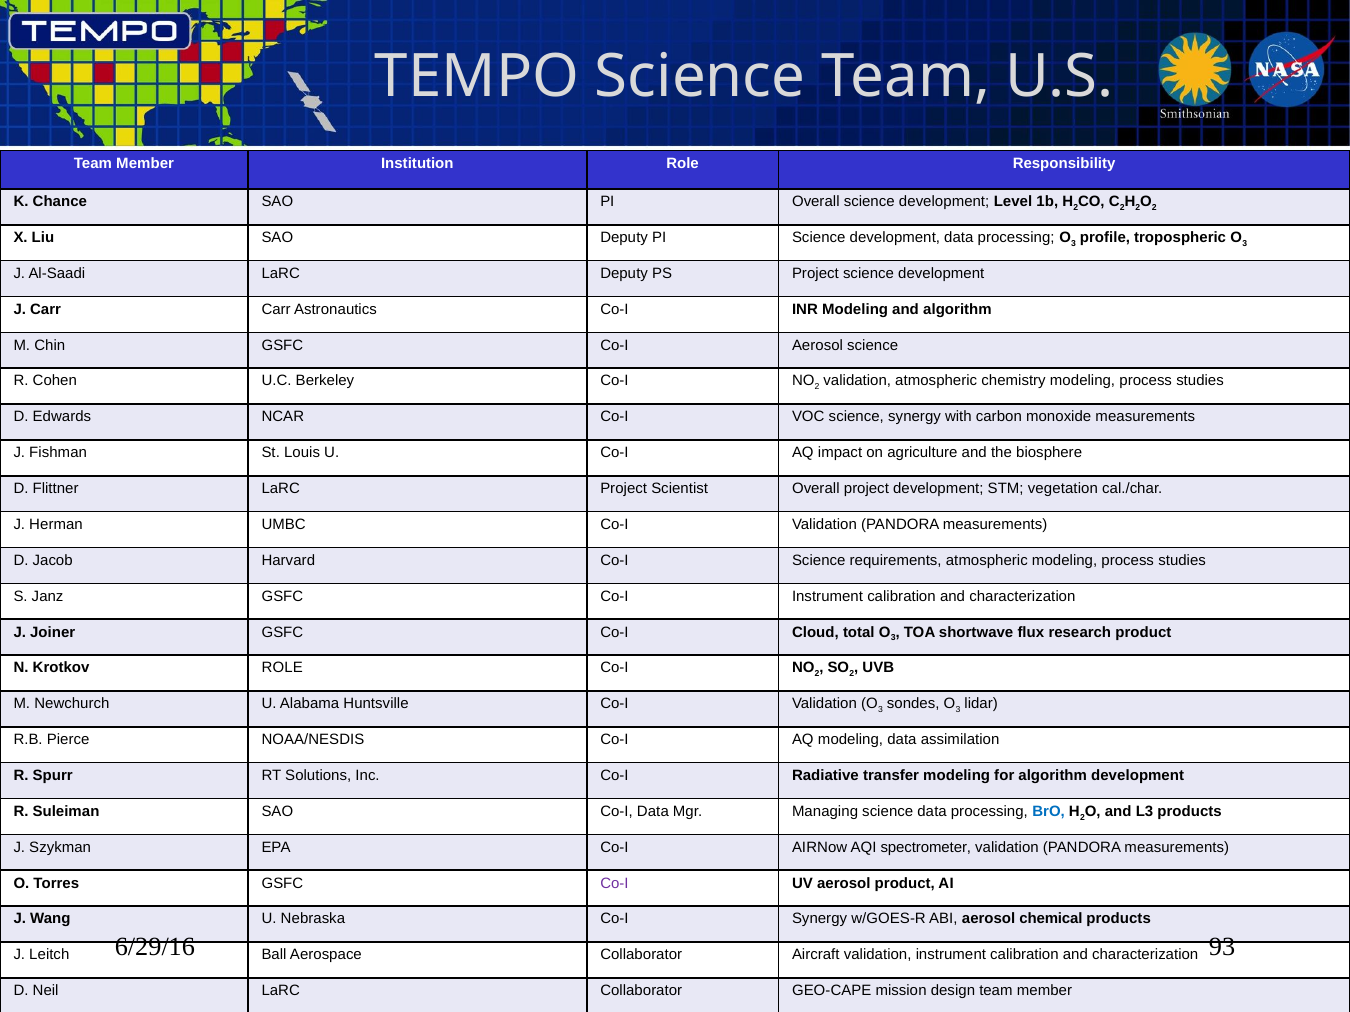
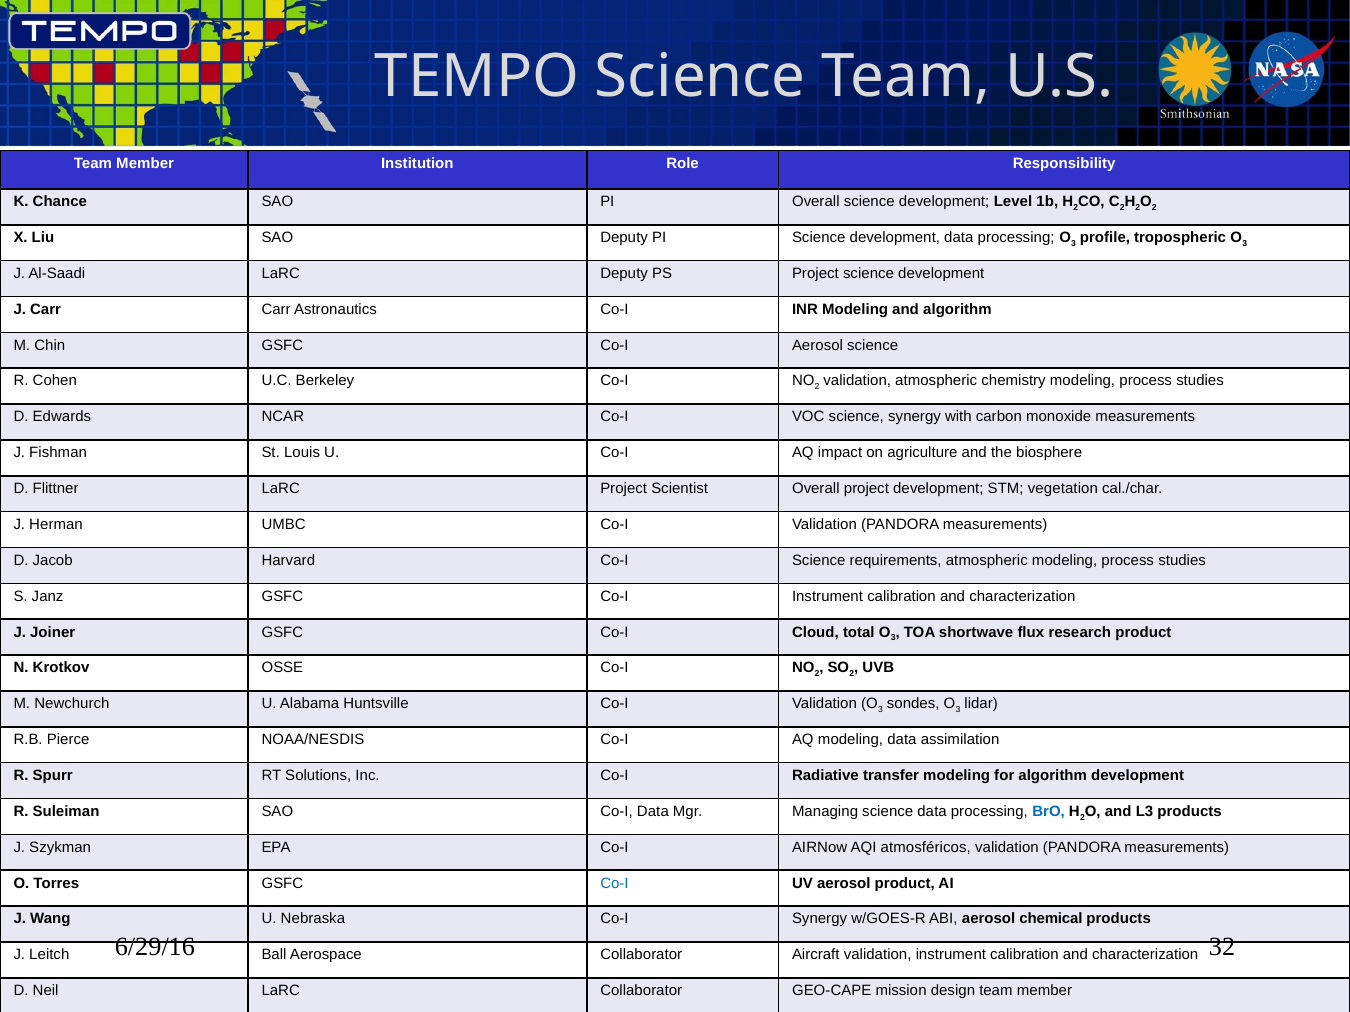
Krotkov ROLE: ROLE -> OSSE
spectrometer: spectrometer -> atmosféricos
Co-I at (614, 884) colour: purple -> blue
93: 93 -> 32
